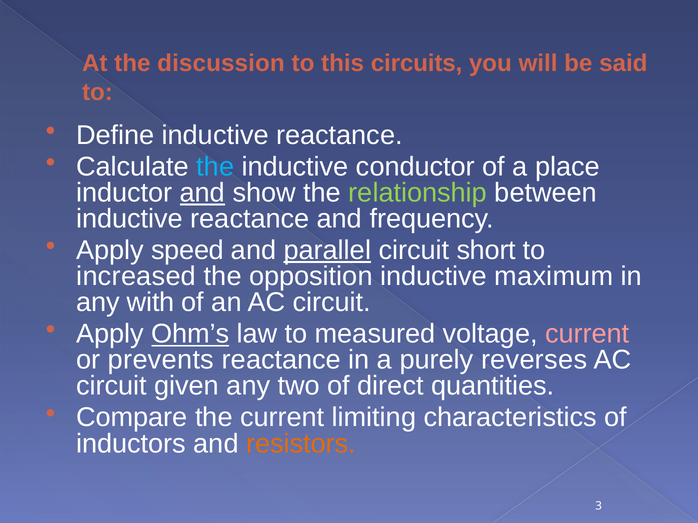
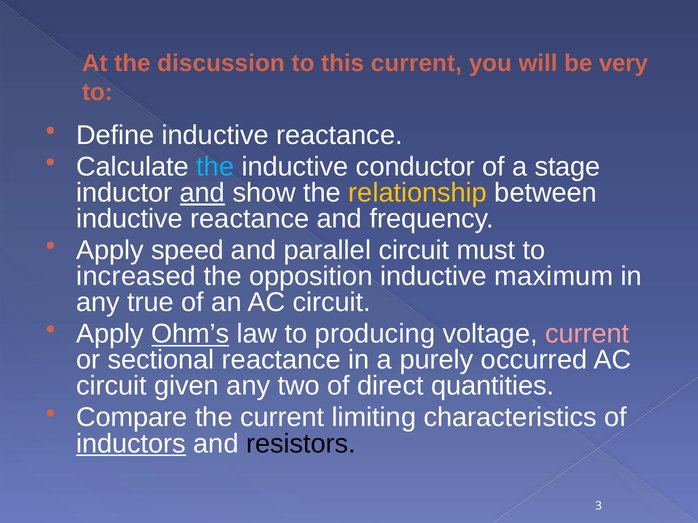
this circuits: circuits -> current
said: said -> very
place: place -> stage
relationship colour: light green -> yellow
parallel underline: present -> none
short: short -> must
with: with -> true
measured: measured -> producing
prevents: prevents -> sectional
reverses: reverses -> occurred
inductors underline: none -> present
resistors colour: orange -> black
